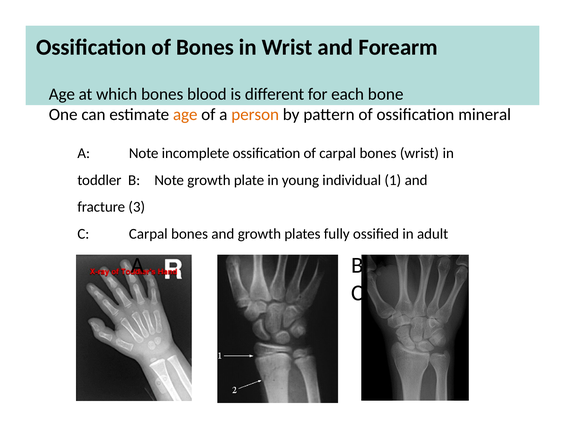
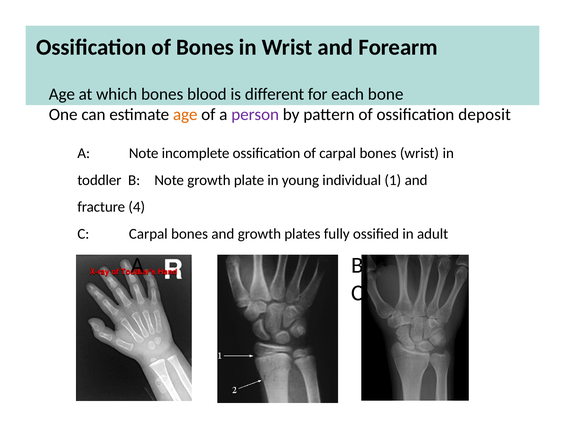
person colour: orange -> purple
mineral: mineral -> deposit
3: 3 -> 4
